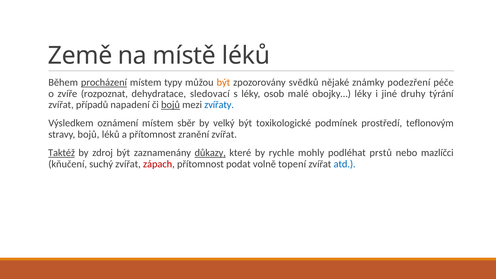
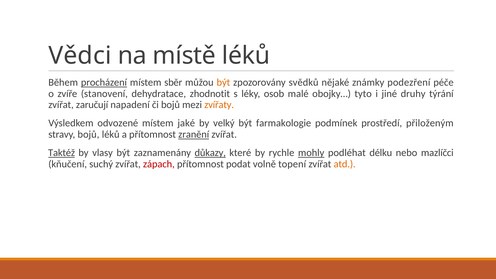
Země: Země -> Vědci
typy: typy -> sběr
rozpoznat: rozpoznat -> stanovení
sledovací: sledovací -> zhodnotit
obojky… léky: léky -> tyto
případů: případů -> zaručují
bojů at (170, 105) underline: present -> none
zvířaty colour: blue -> orange
oznámení: oznámení -> odvozené
sběr: sběr -> jaké
toxikologické: toxikologické -> farmakologie
teflonovým: teflonovým -> přiloženým
zranění underline: none -> present
zdroj: zdroj -> vlasy
mohly underline: none -> present
prstů: prstů -> délku
atd colour: blue -> orange
